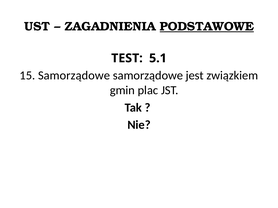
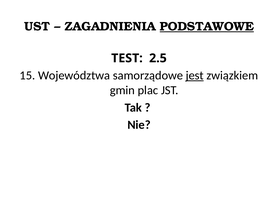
5.1: 5.1 -> 2.5
15 Samorządowe: Samorządowe -> Województwa
jest underline: none -> present
